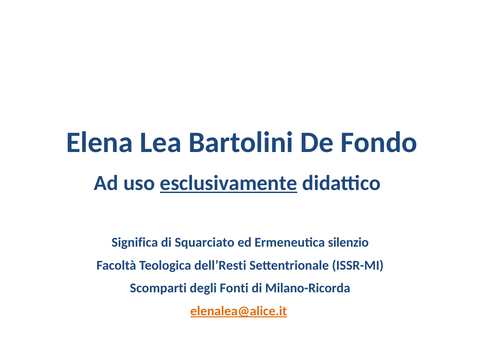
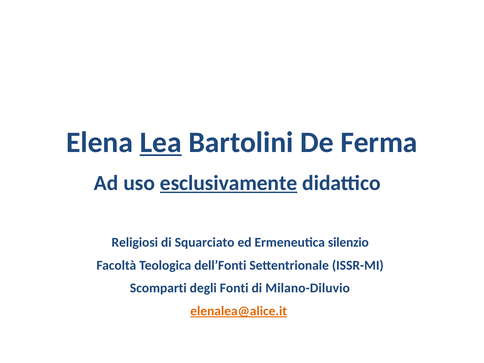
Lea underline: none -> present
Fondo: Fondo -> Ferma
Significa: Significa -> Religiosi
dell’Resti: dell’Resti -> dell’Fonti
Milano-Ricorda: Milano-Ricorda -> Milano-Diluvio
